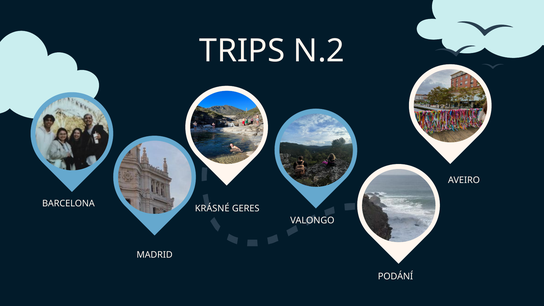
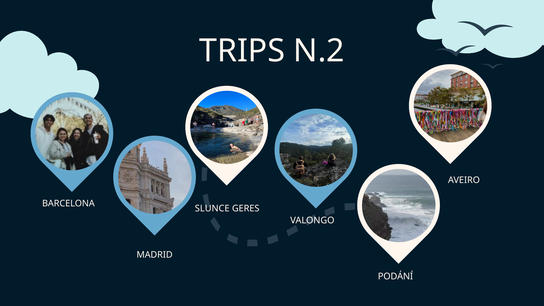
KRÁSNÉ: KRÁSNÉ -> SLUNCE
